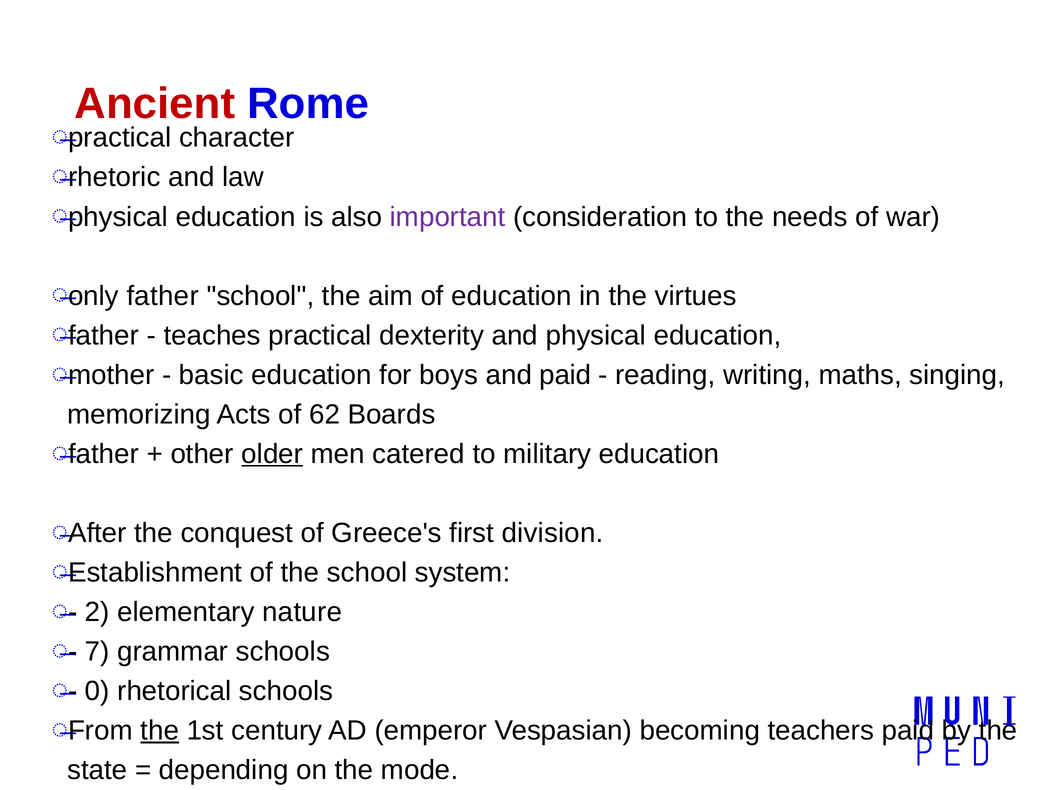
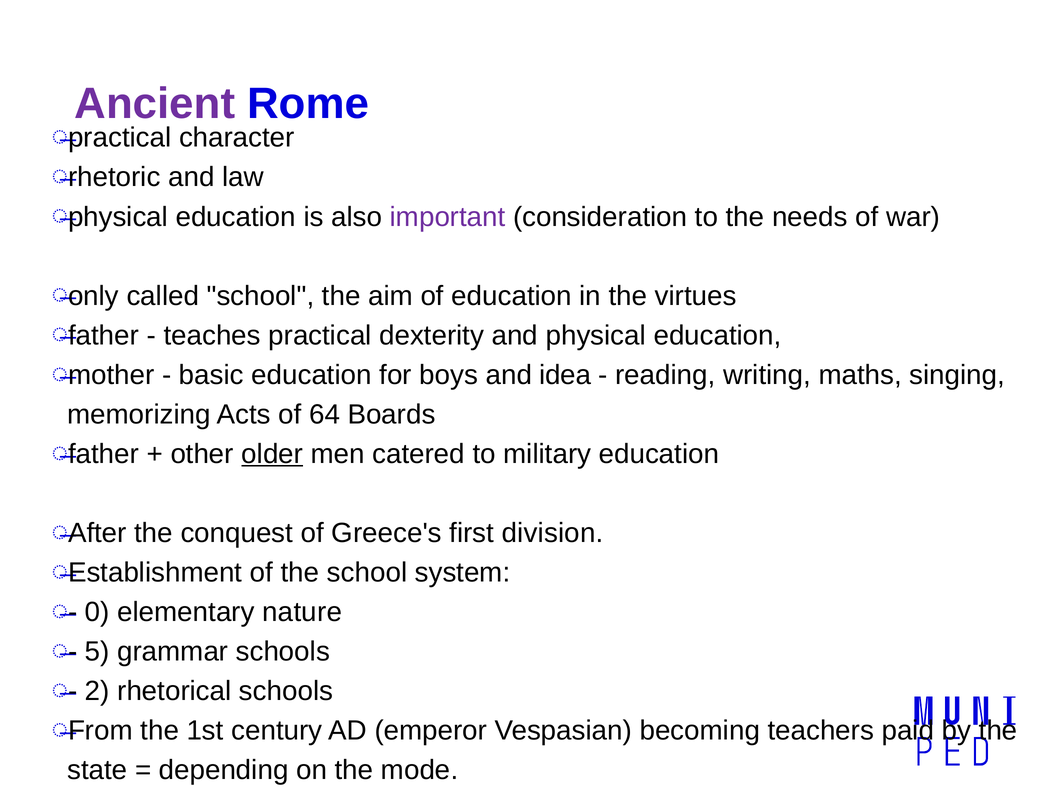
Ancient colour: red -> purple
only father: father -> called
and paid: paid -> idea
62: 62 -> 64
2: 2 -> 0
7: 7 -> 5
0: 0 -> 2
the at (160, 731) underline: present -> none
